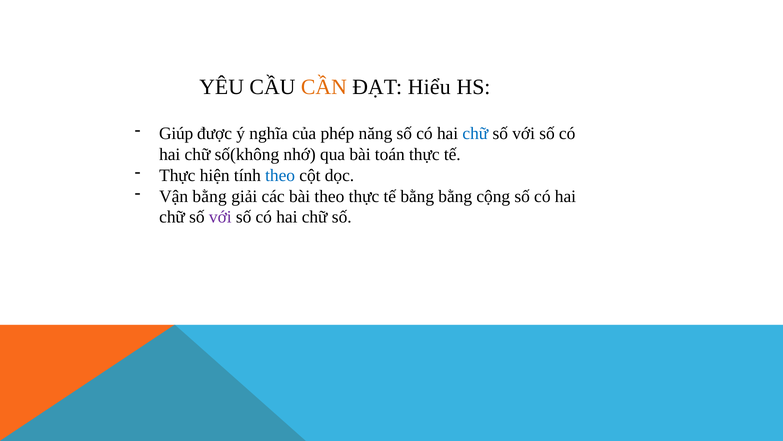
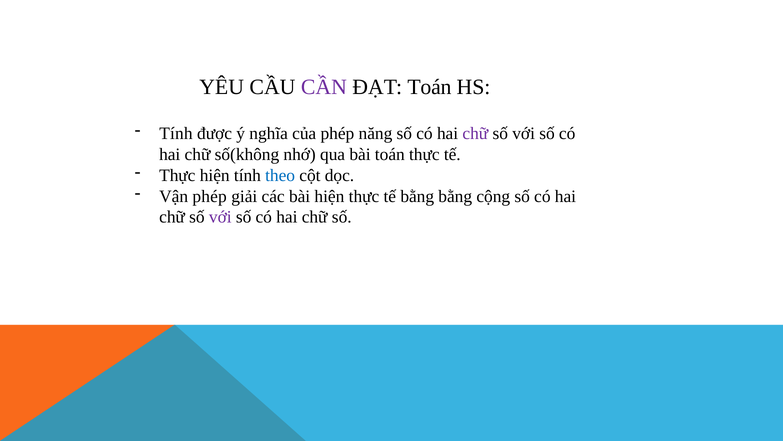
CẦN colour: orange -> purple
ĐẠT Hiểu: Hiểu -> Toán
Giúp at (176, 133): Giúp -> Tính
chữ at (475, 133) colour: blue -> purple
Vận bằng: bằng -> phép
bài theo: theo -> hiện
